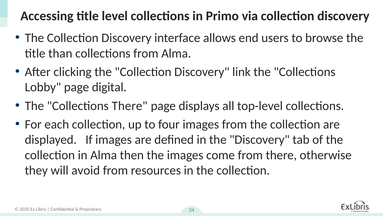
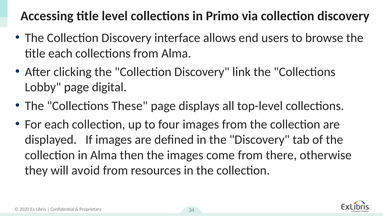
title than: than -> each
Collections There: There -> These
